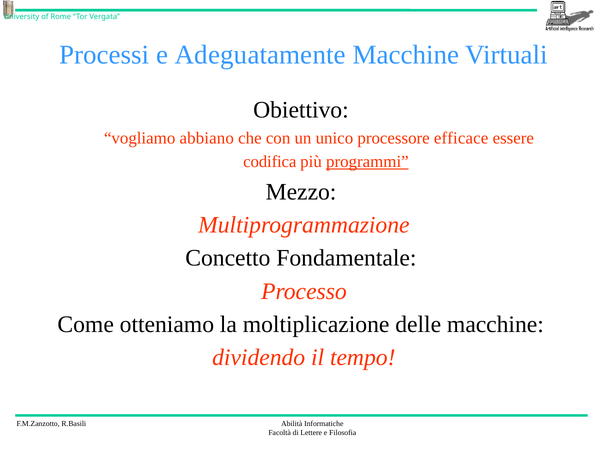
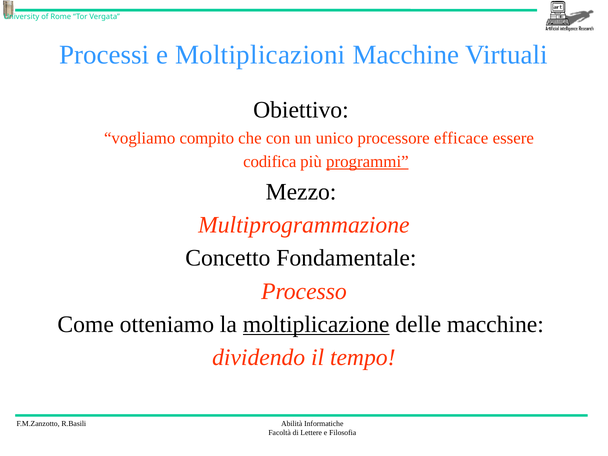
Adeguatamente: Adeguatamente -> Moltiplicazioni
abbiano: abbiano -> compito
moltiplicazione underline: none -> present
